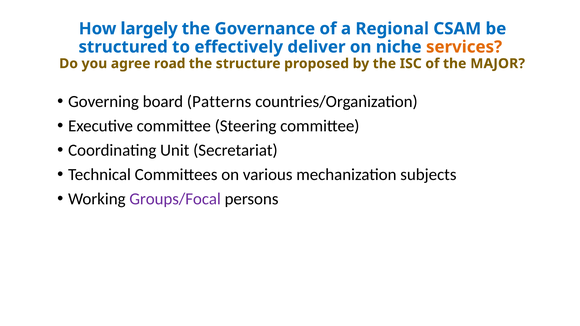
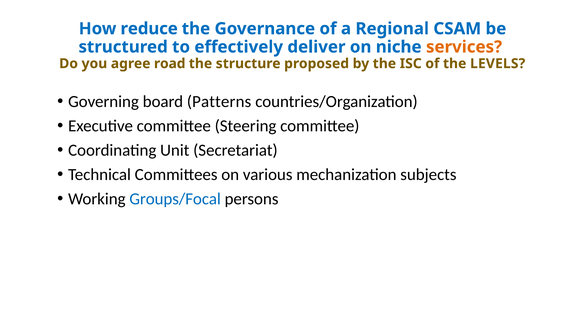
largely: largely -> reduce
MAJOR: MAJOR -> LEVELS
Groups/Focal colour: purple -> blue
